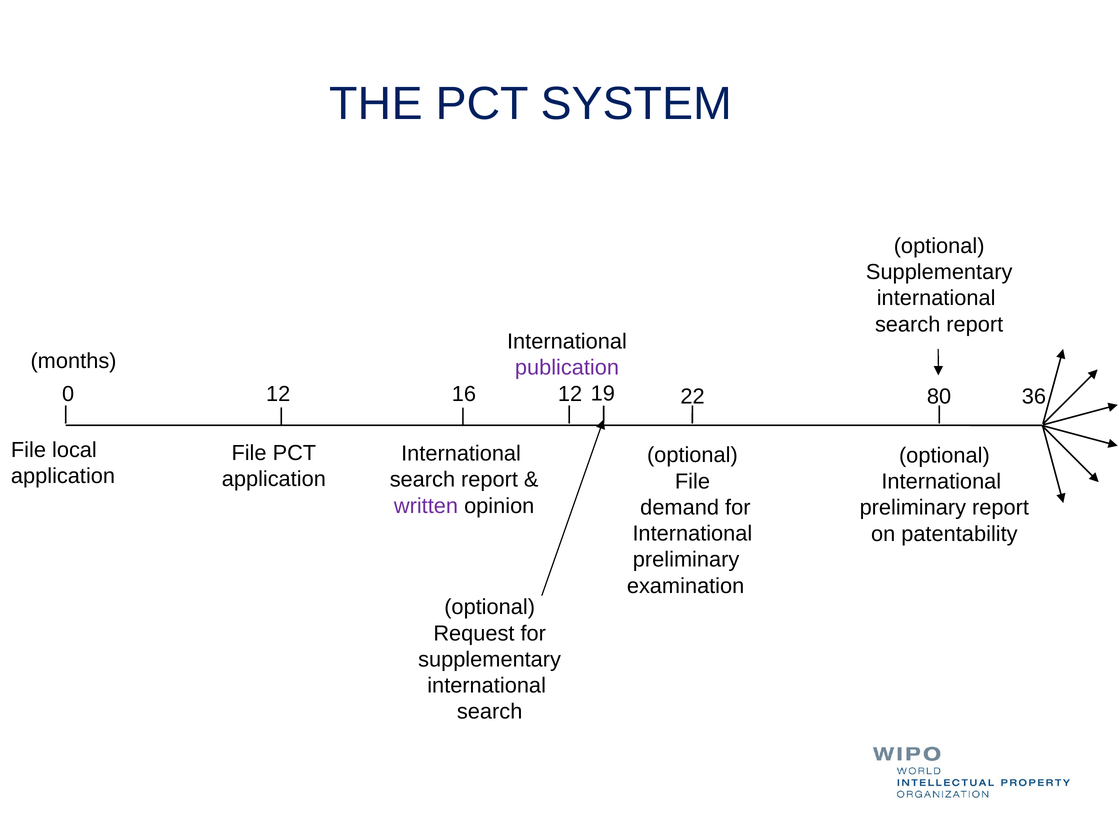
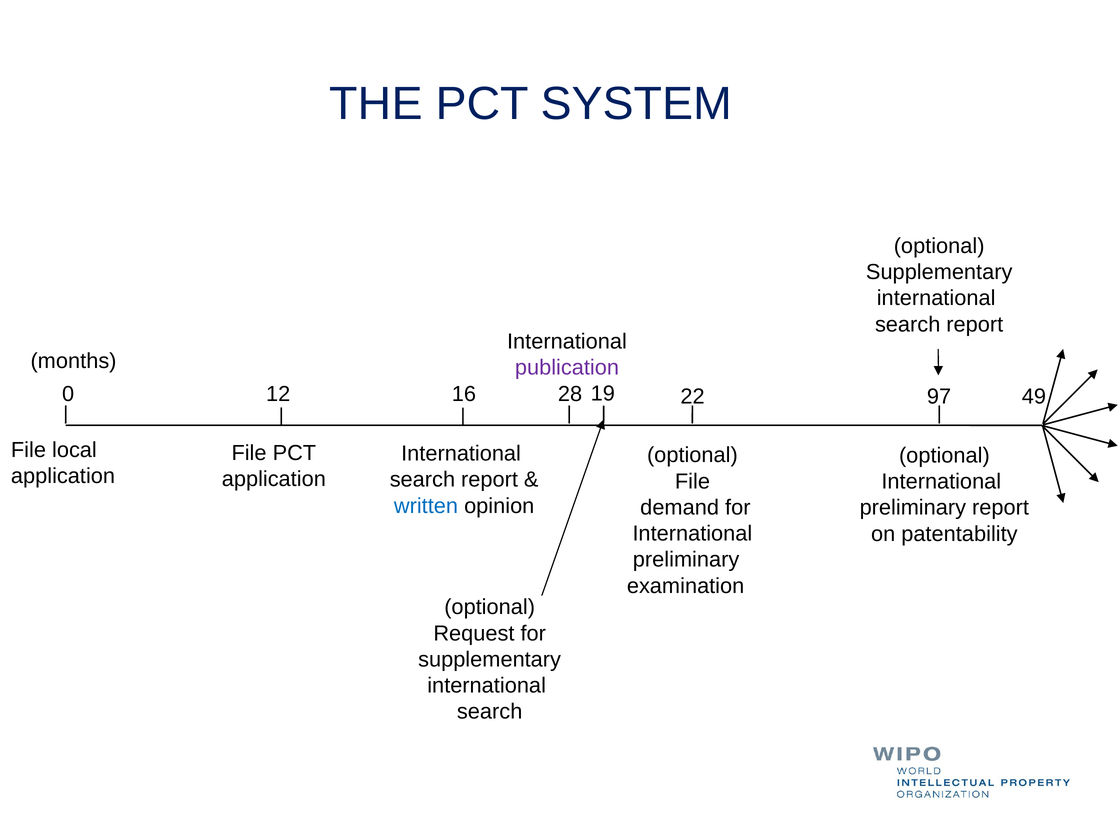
16 12: 12 -> 28
36: 36 -> 49
80: 80 -> 97
written colour: purple -> blue
